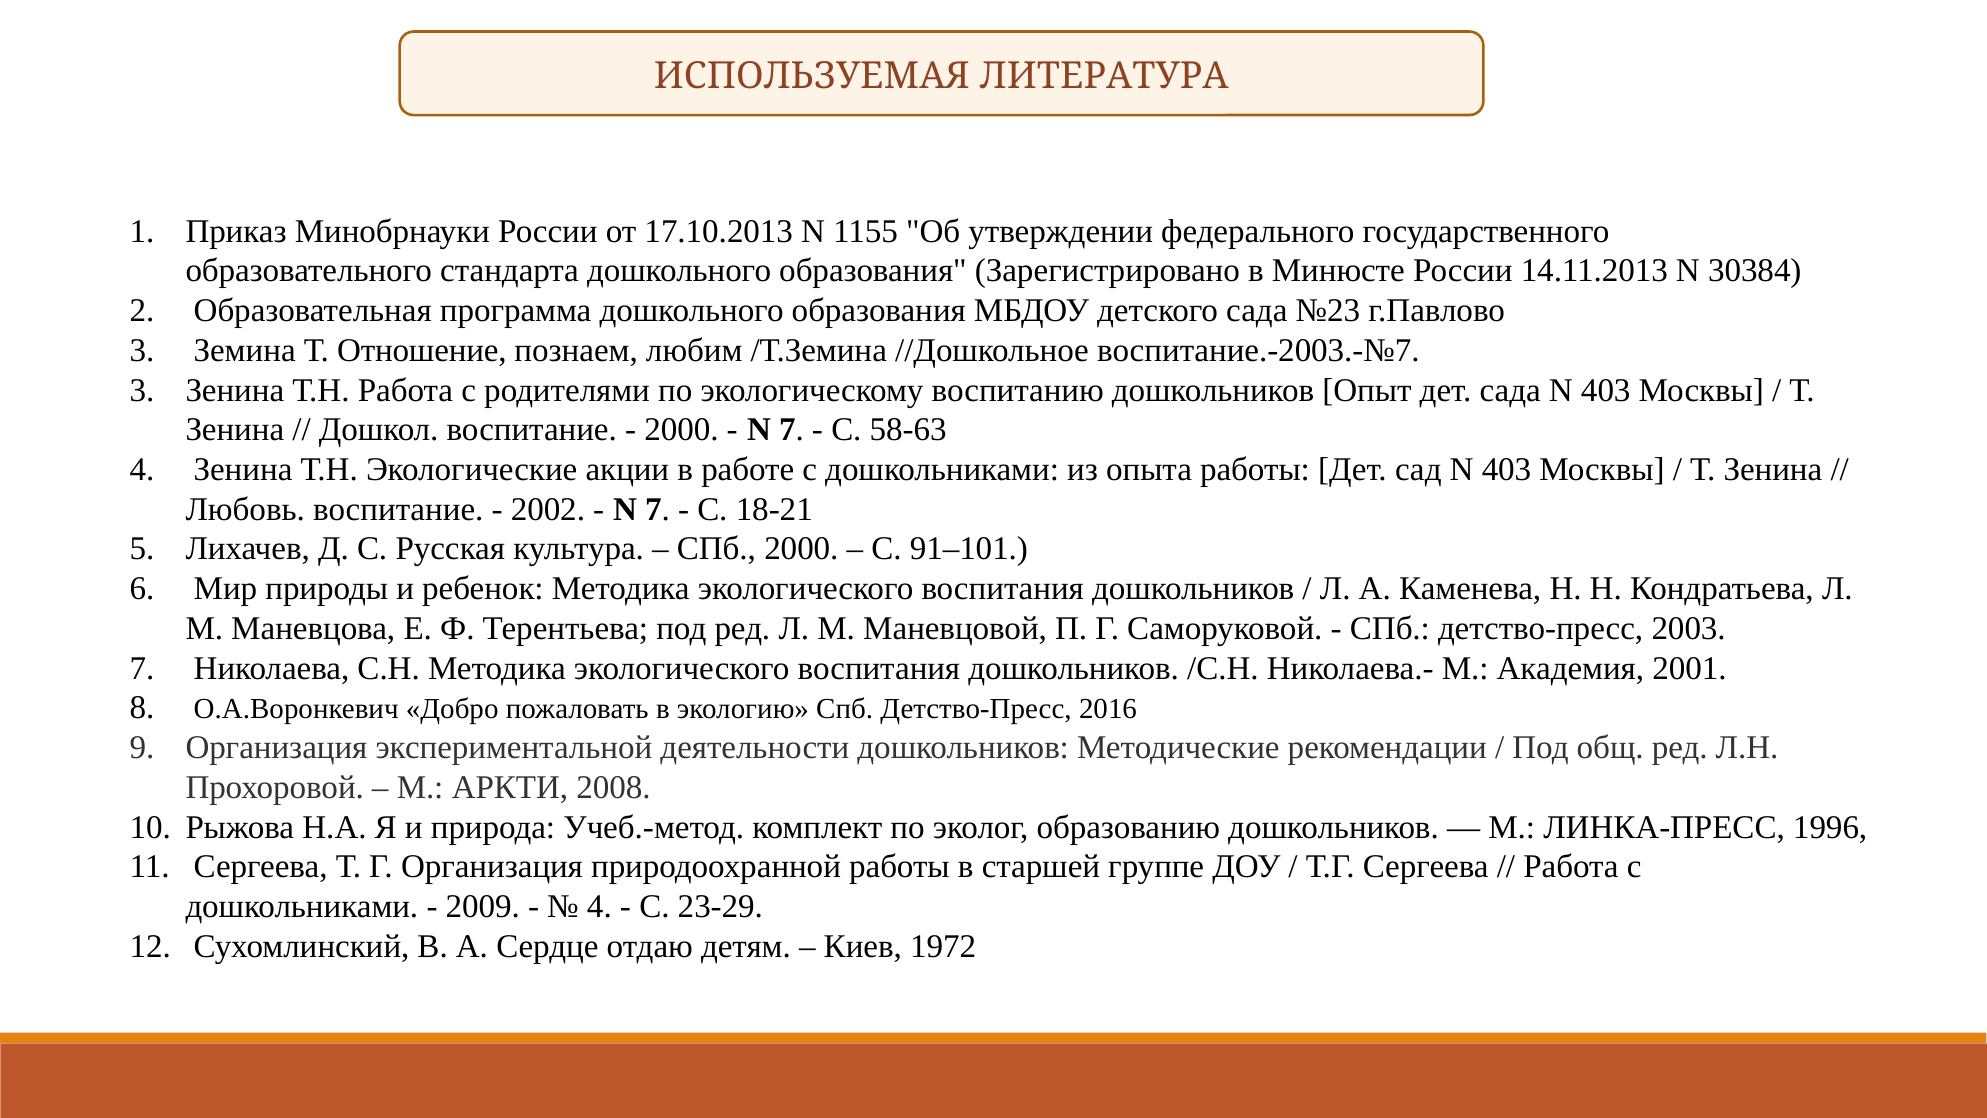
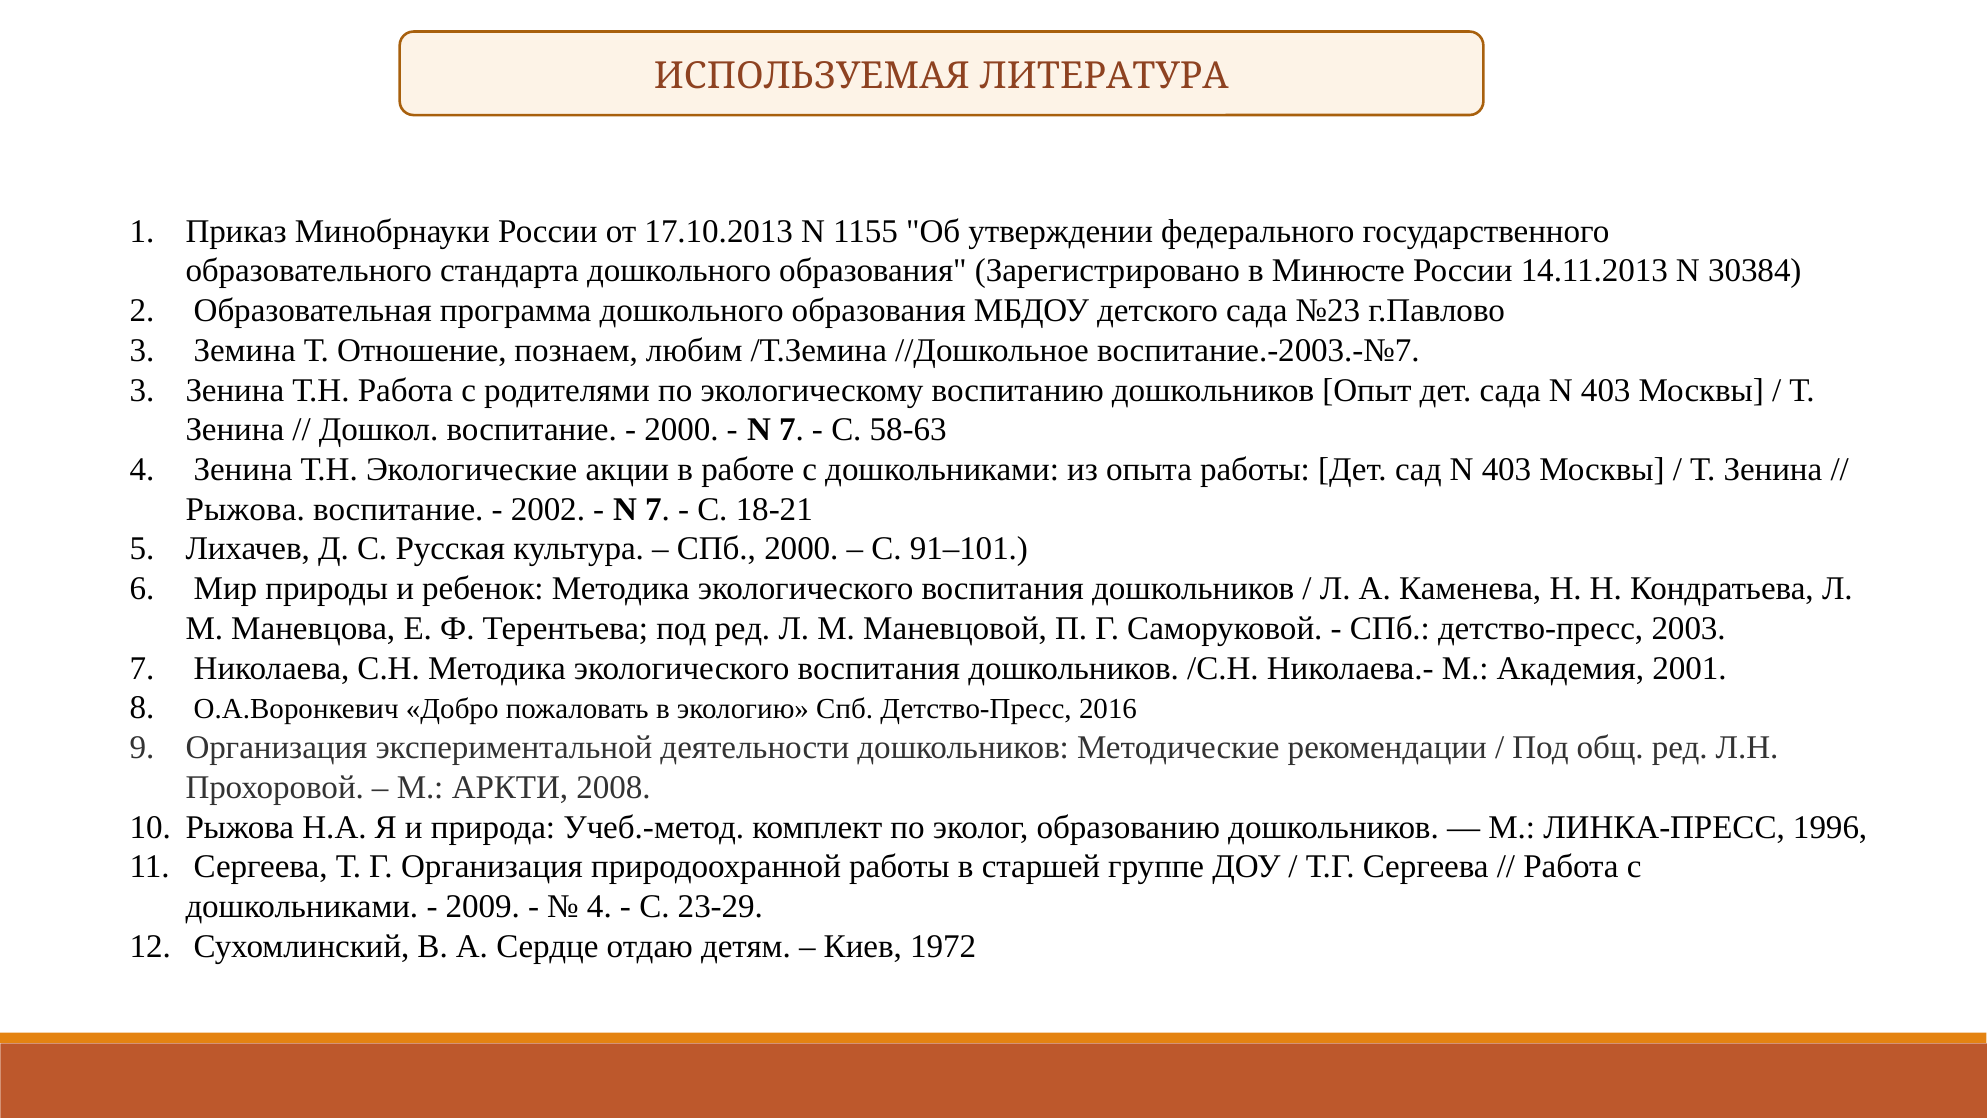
Любовь at (245, 509): Любовь -> Рыжова
